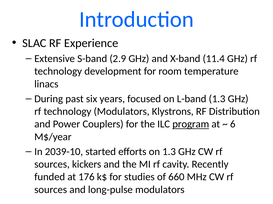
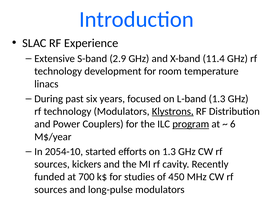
Klystrons underline: none -> present
2039-10: 2039-10 -> 2054-10
176: 176 -> 700
660: 660 -> 450
